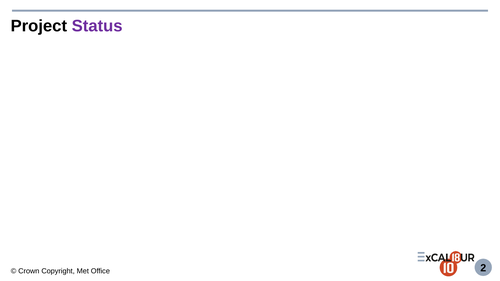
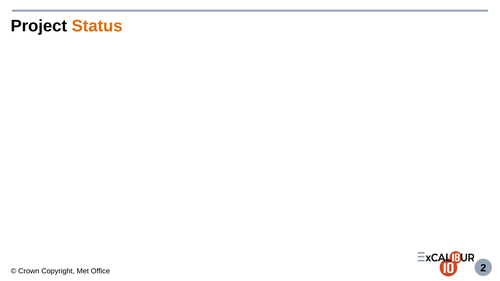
Status colour: purple -> orange
